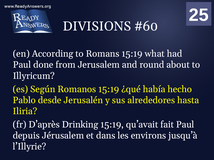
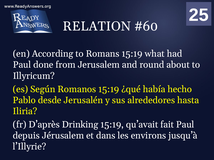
DIVISIONS: DIVISIONS -> RELATION
